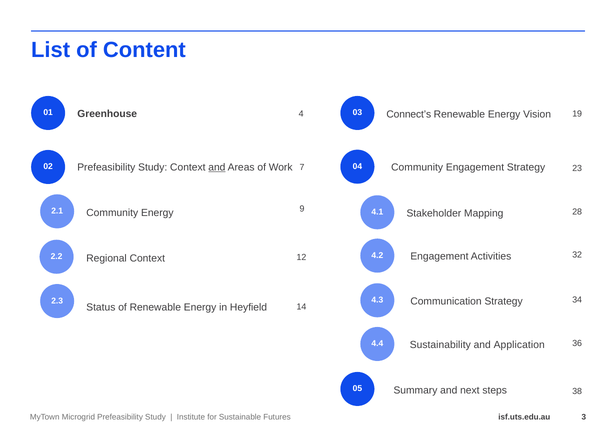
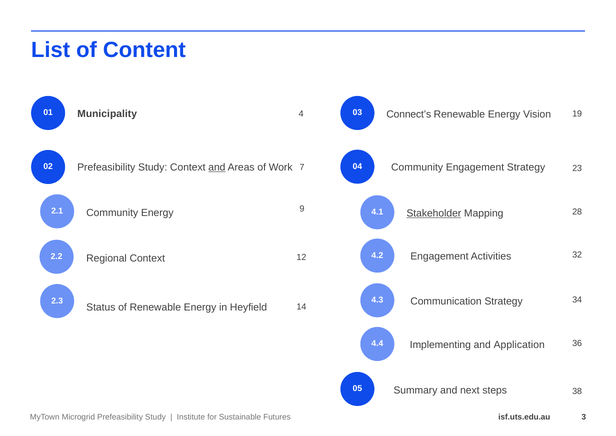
Greenhouse: Greenhouse -> Municipality
Stakeholder underline: none -> present
Sustainability: Sustainability -> Implementing
